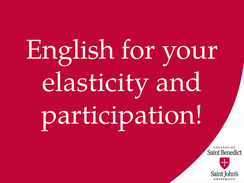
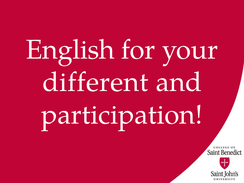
elasticity: elasticity -> different
